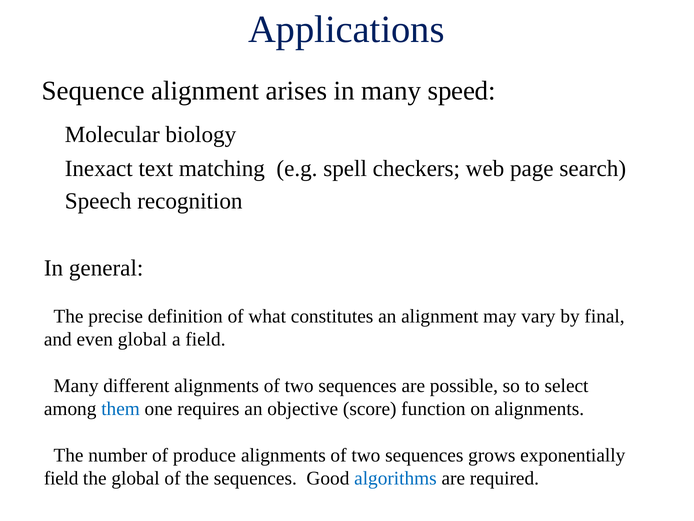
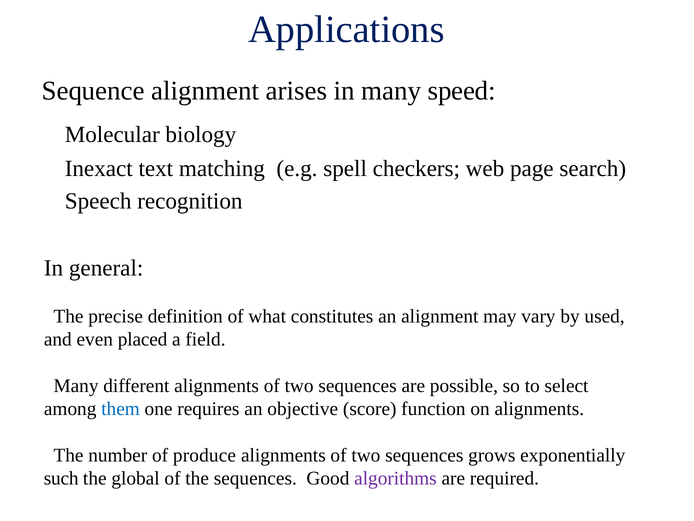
final: final -> used
even global: global -> placed
field at (61, 478): field -> such
algorithms colour: blue -> purple
